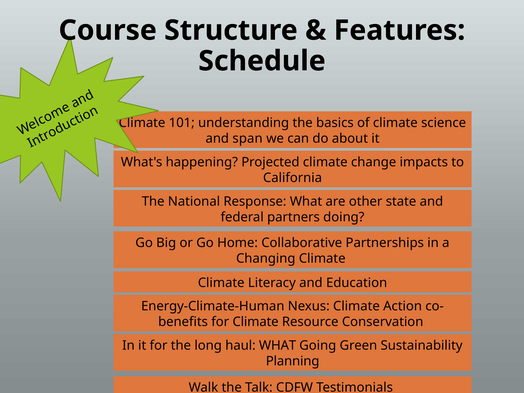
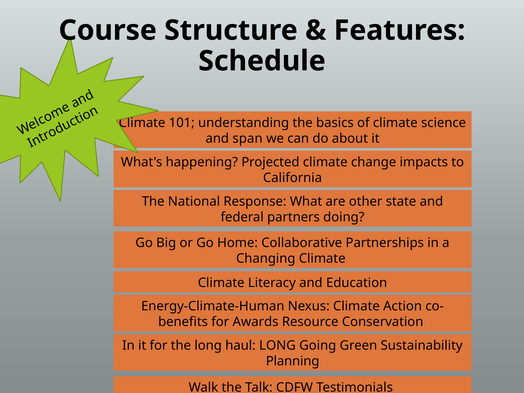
for Climate: Climate -> Awards
haul WHAT: WHAT -> LONG
